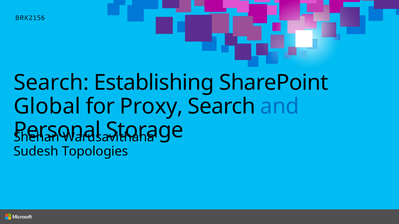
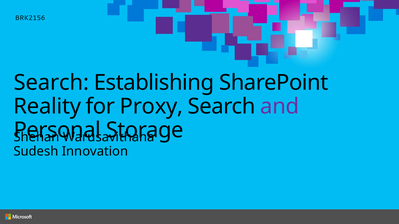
Global: Global -> Reality
and colour: blue -> purple
Topologies: Topologies -> Innovation
